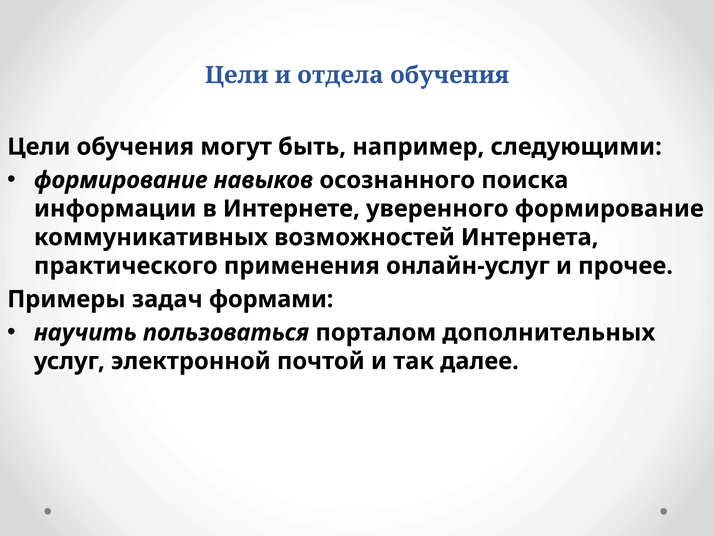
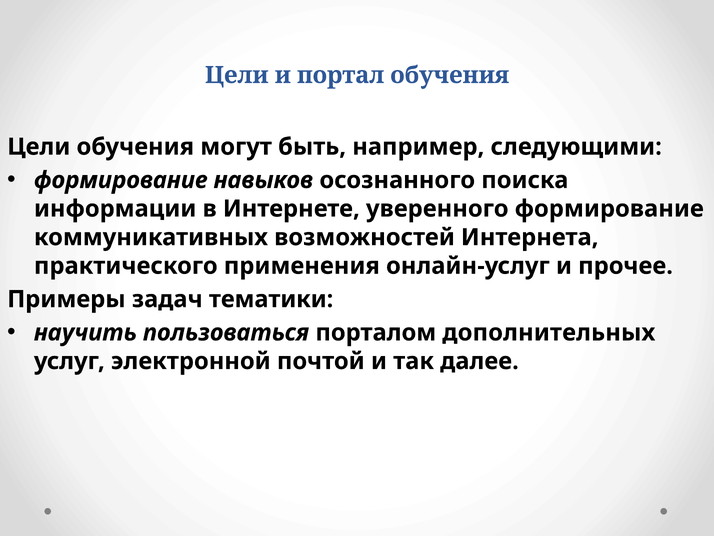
отдела: отдела -> портал
формами: формами -> тематики
